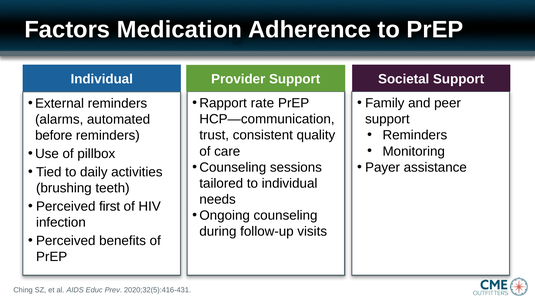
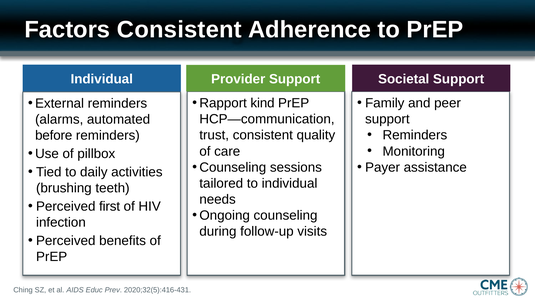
Factors Medication: Medication -> Consistent
rate: rate -> kind
